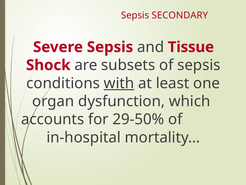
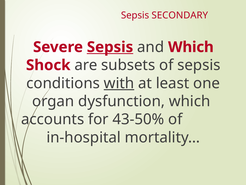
Sepsis at (110, 47) underline: none -> present
and Tissue: Tissue -> Which
29-50%: 29-50% -> 43-50%
